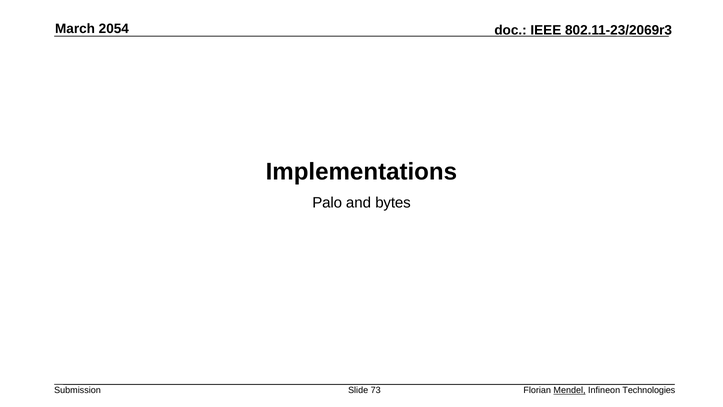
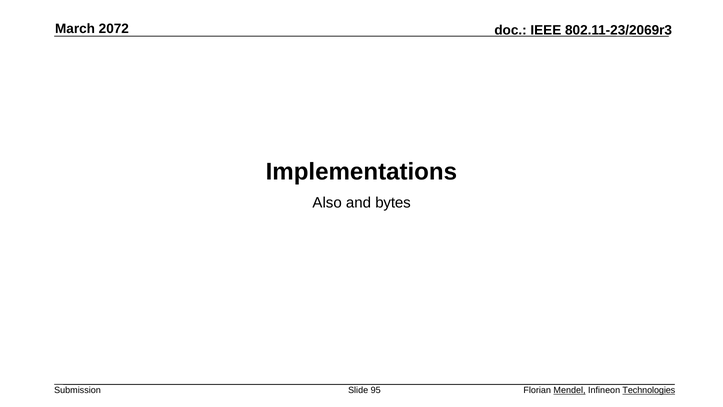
2054: 2054 -> 2072
Palo: Palo -> Also
73: 73 -> 95
Technologies underline: none -> present
